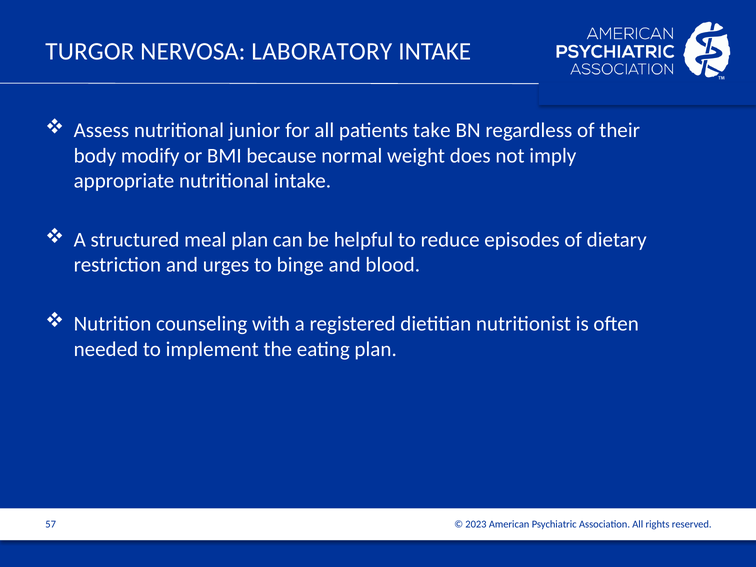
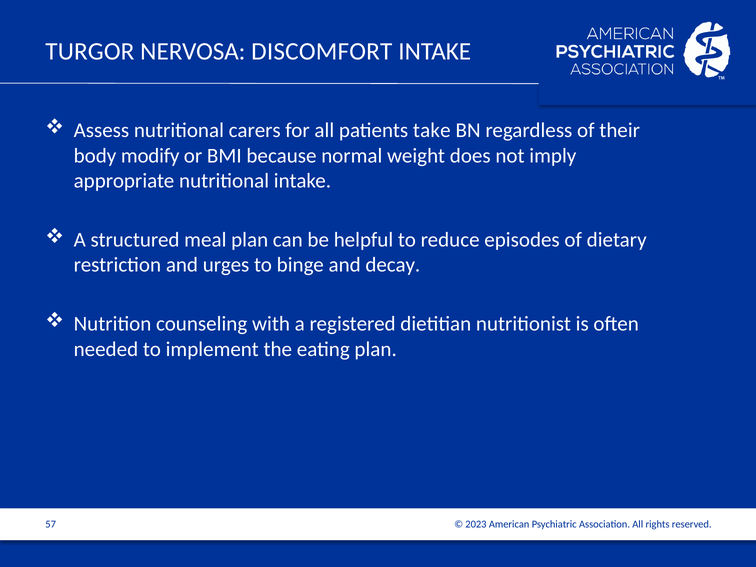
LABORATORY: LABORATORY -> DISCOMFORT
junior: junior -> carers
blood: blood -> decay
